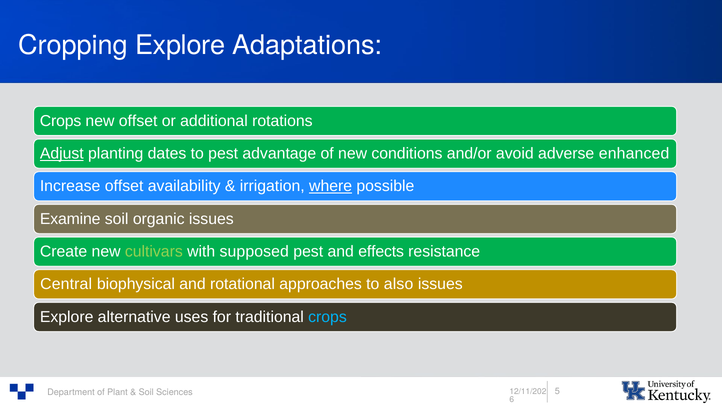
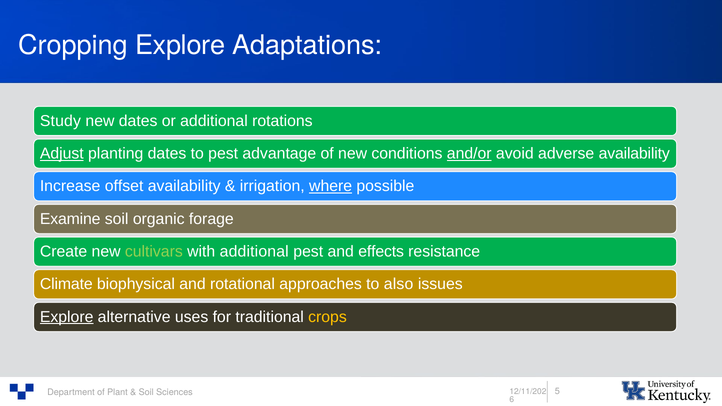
Crops at (61, 121): Crops -> Study
new offset: offset -> dates
and/or underline: none -> present
adverse enhanced: enhanced -> availability
organic issues: issues -> forage
with supposed: supposed -> additional
Central: Central -> Climate
Explore at (67, 317) underline: none -> present
crops at (327, 317) colour: light blue -> yellow
